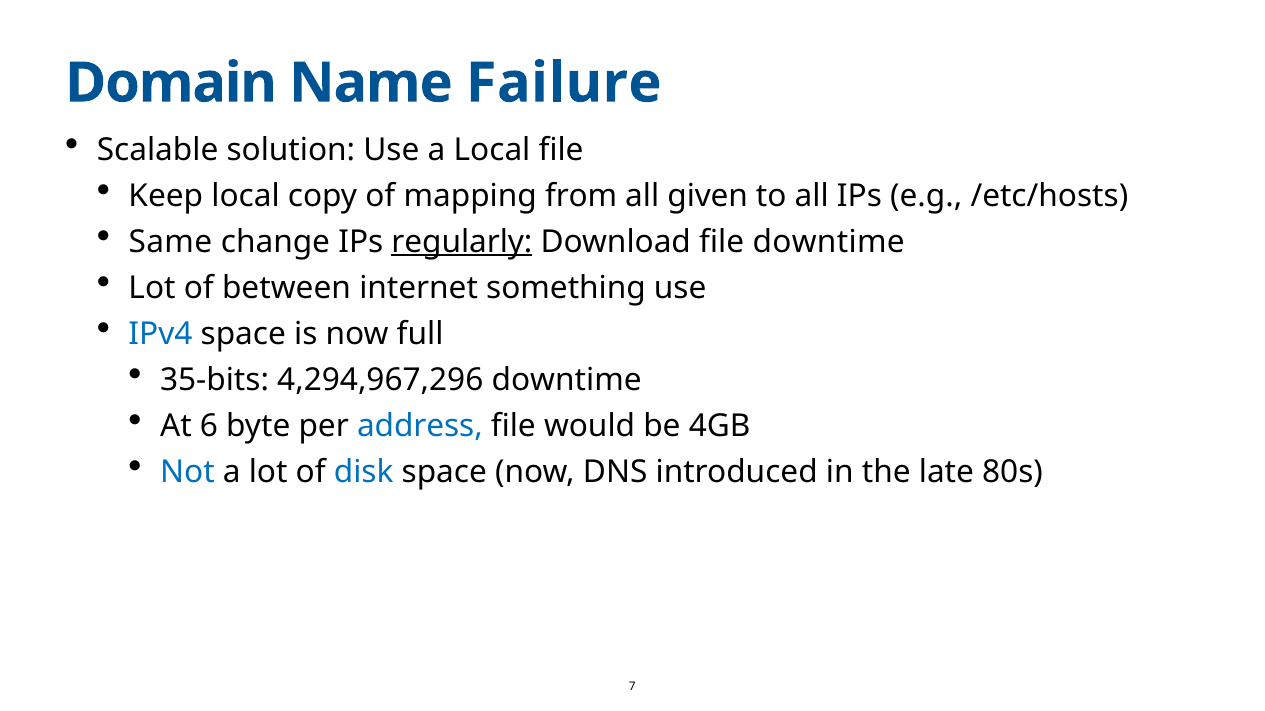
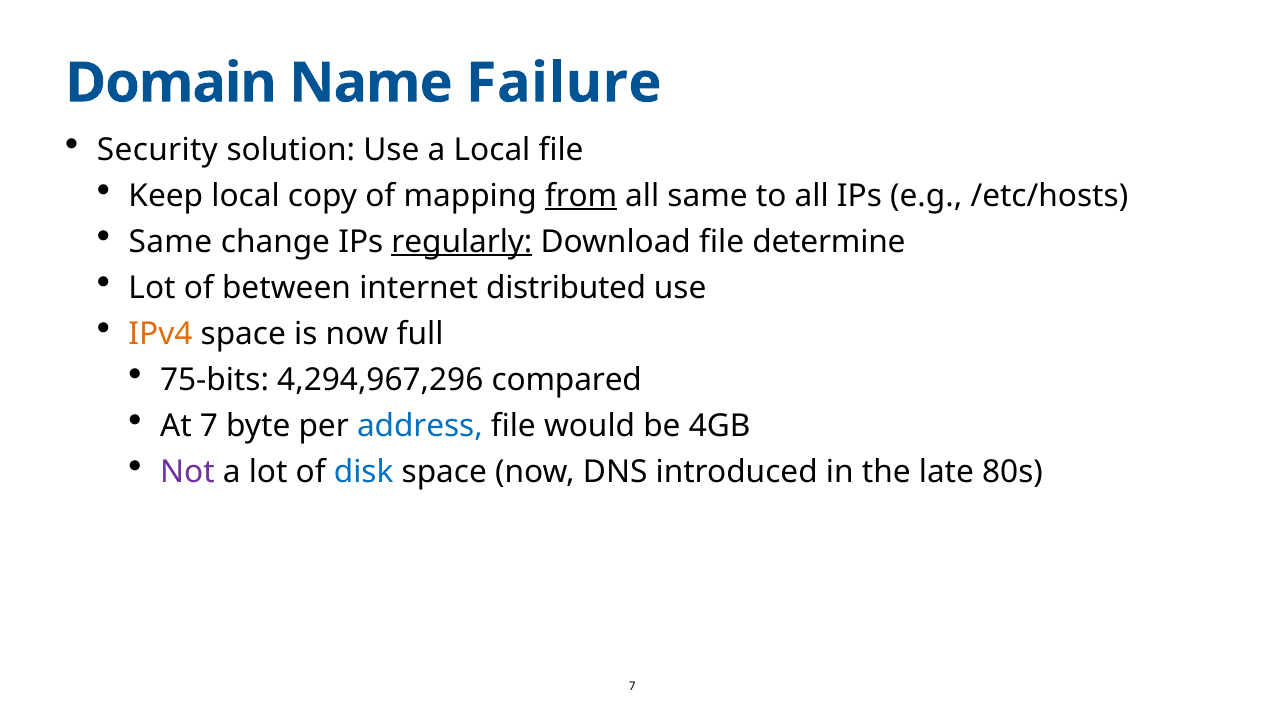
Scalable: Scalable -> Security
from underline: none -> present
all given: given -> same
file downtime: downtime -> determine
something: something -> distributed
IPv4 colour: blue -> orange
35-bits: 35-bits -> 75-bits
4,294,967,296 downtime: downtime -> compared
At 6: 6 -> 7
Not colour: blue -> purple
